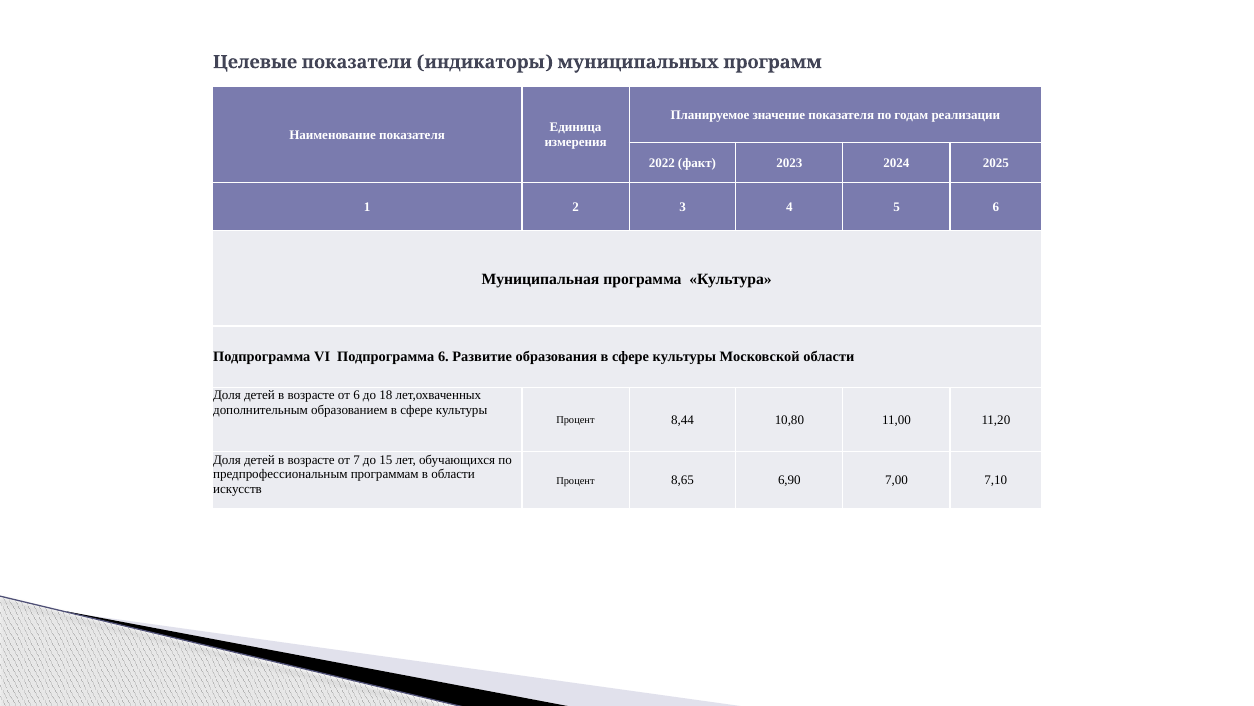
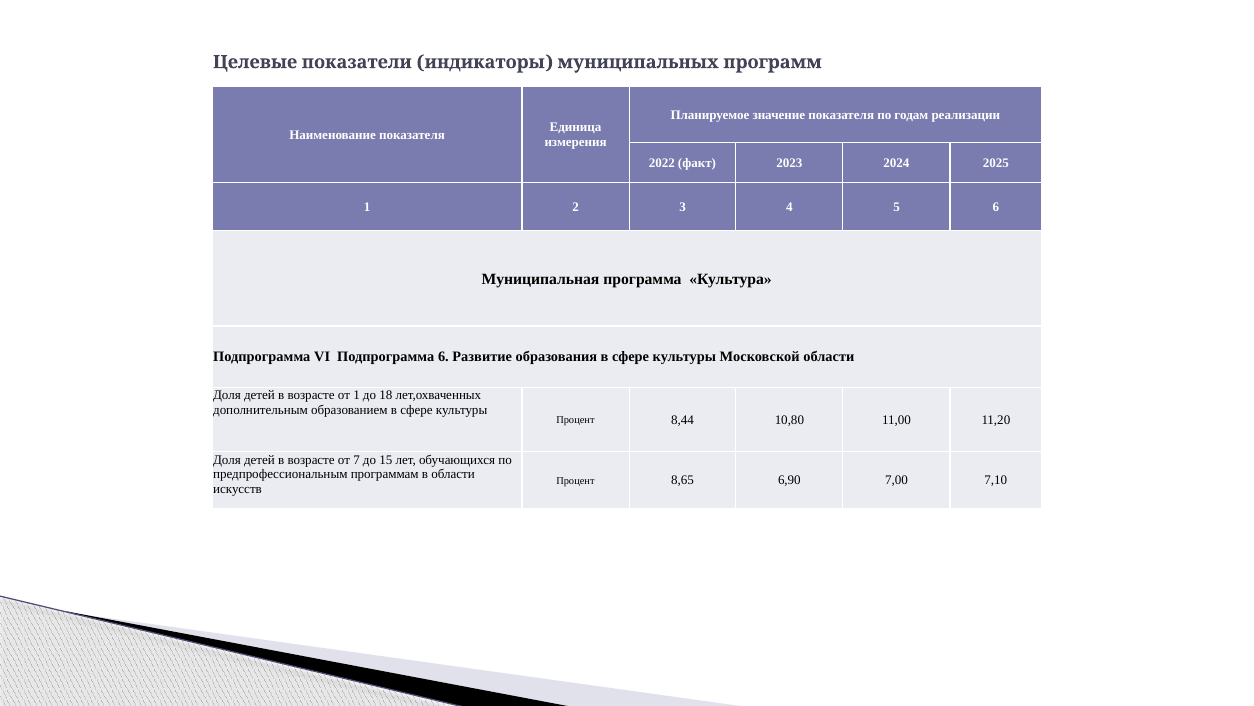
от 6: 6 -> 1
